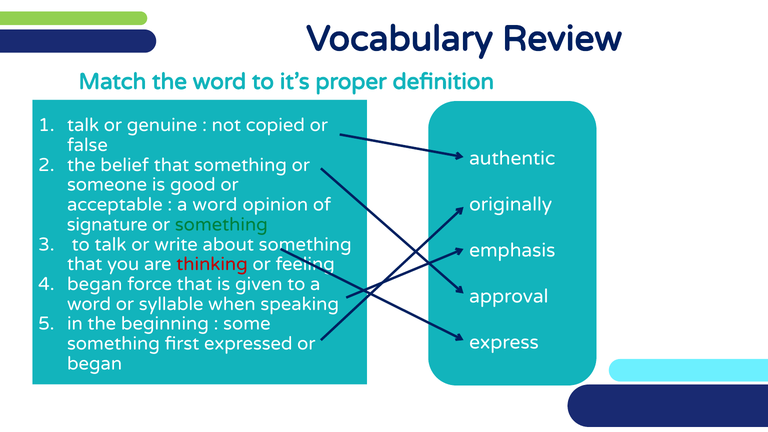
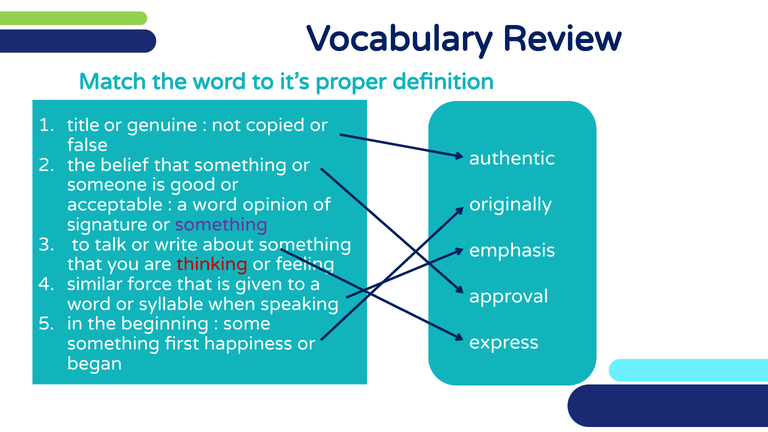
talk at (83, 125): talk -> title
something at (221, 225) colour: green -> purple
began at (95, 284): began -> similar
expressed: expressed -> happiness
